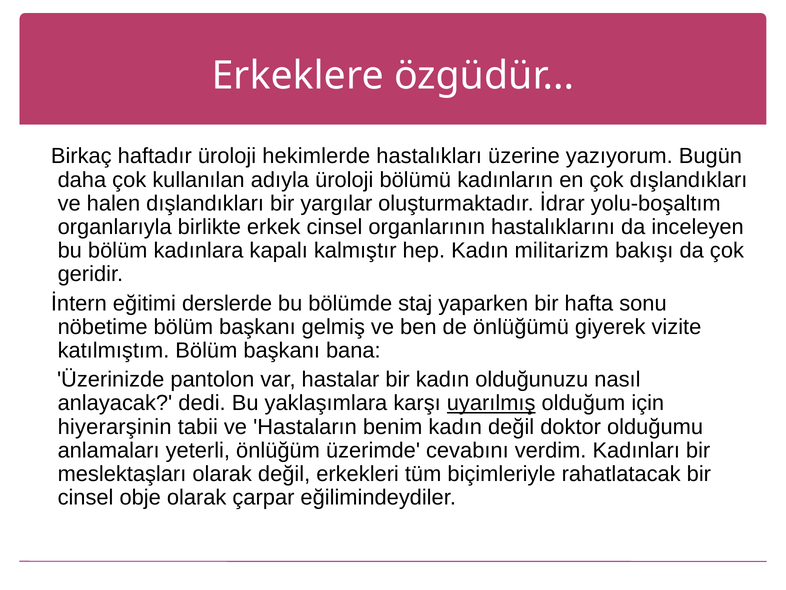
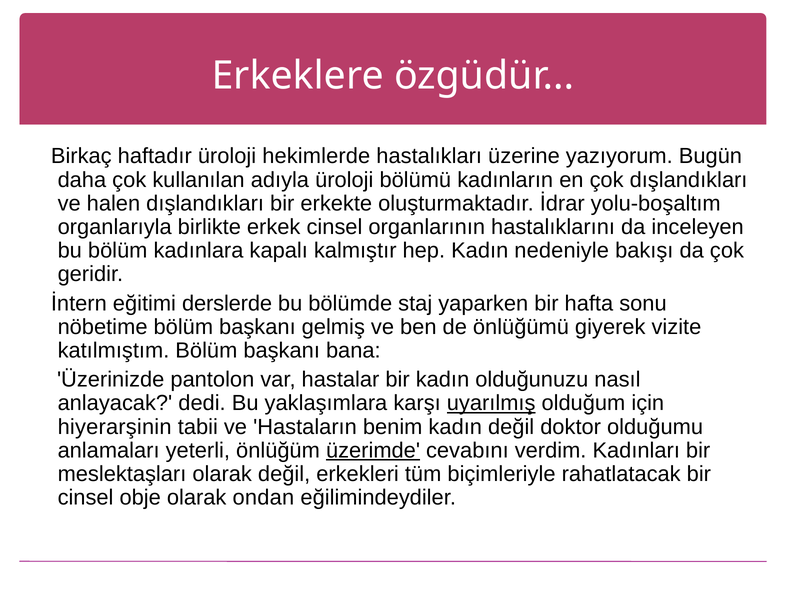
yargılar: yargılar -> erkekte
militarizm: militarizm -> nedeniyle
üzerimde underline: none -> present
çarpar: çarpar -> ondan
